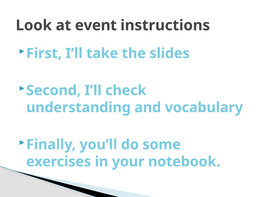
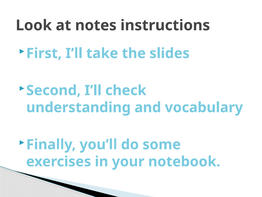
event: event -> notes
